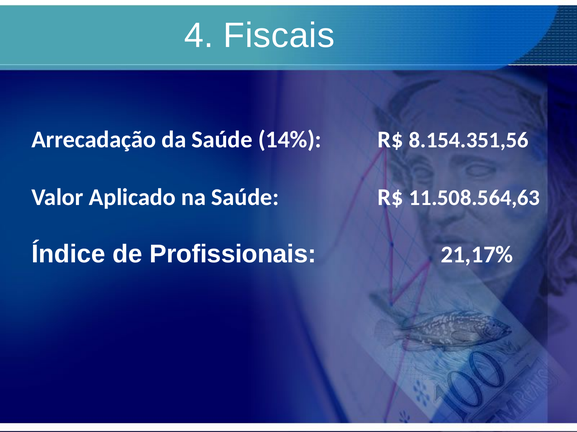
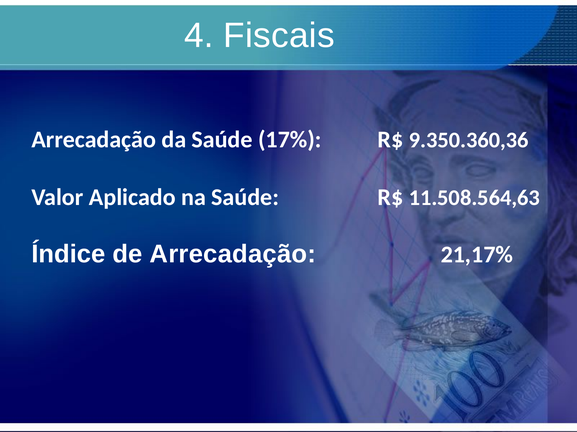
14%: 14% -> 17%
8.154.351,56: 8.154.351,56 -> 9.350.360,36
de Profissionais: Profissionais -> Arrecadação
